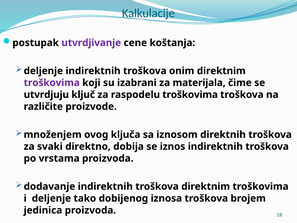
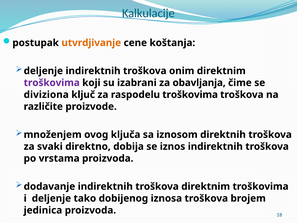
utvrdjivanje colour: purple -> orange
materijala: materijala -> obavljanja
utvrdjuju: utvrdjuju -> diviziona
